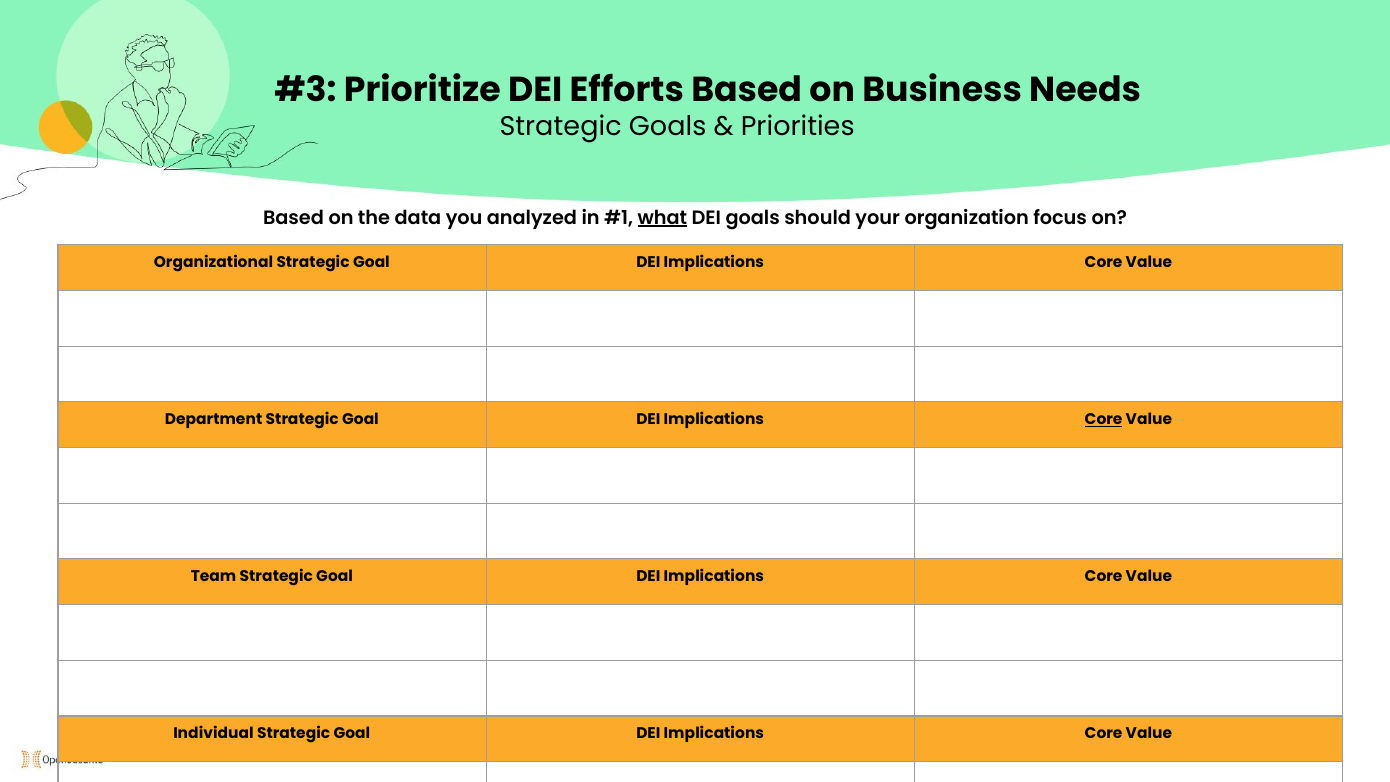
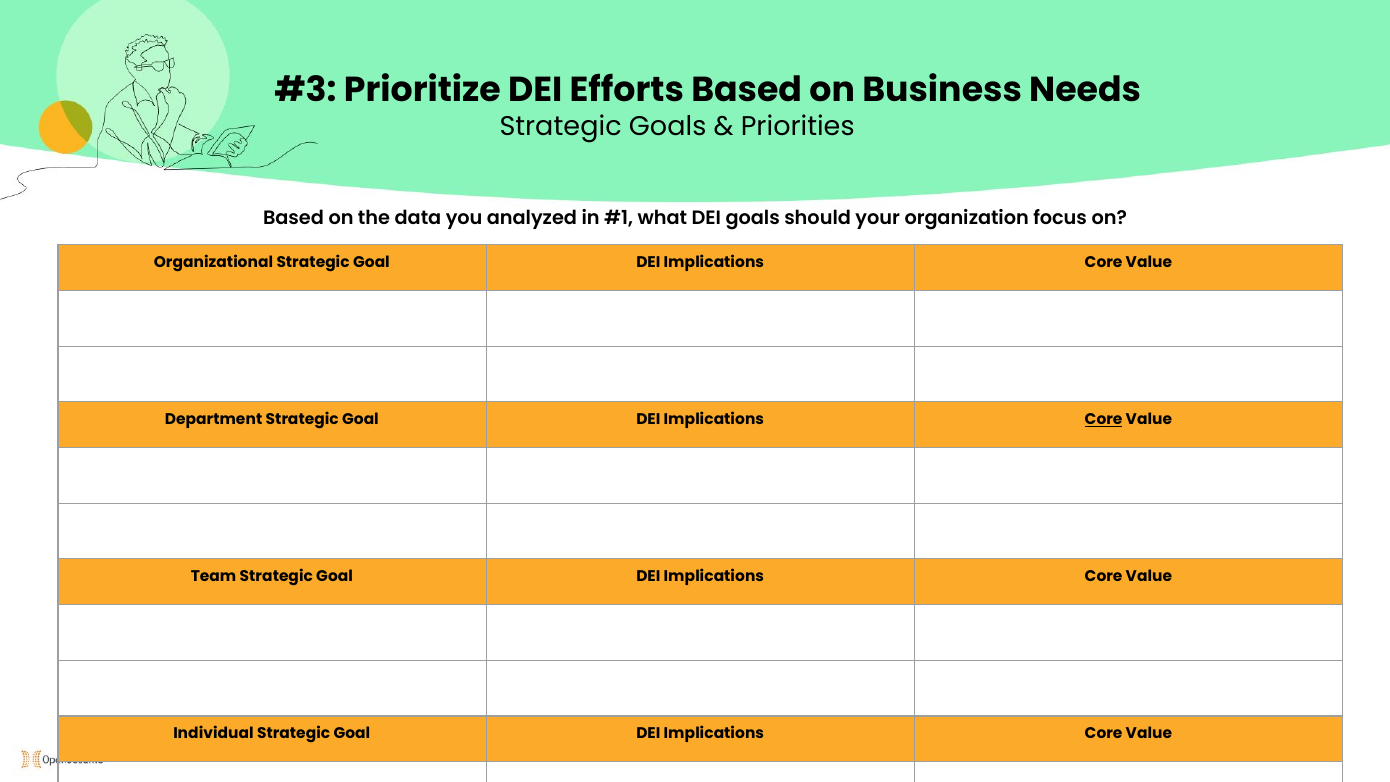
what underline: present -> none
